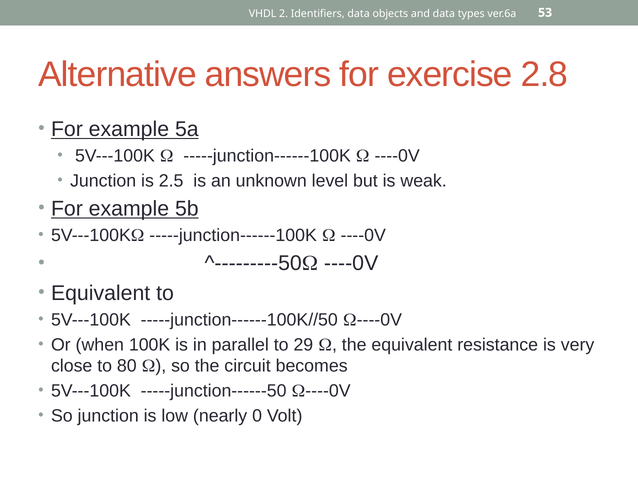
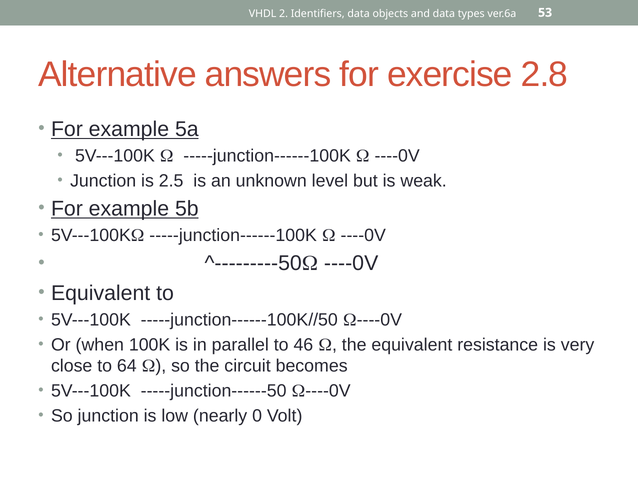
29: 29 -> 46
80: 80 -> 64
